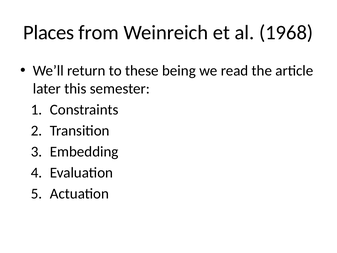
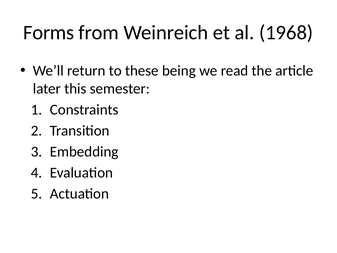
Places: Places -> Forms
